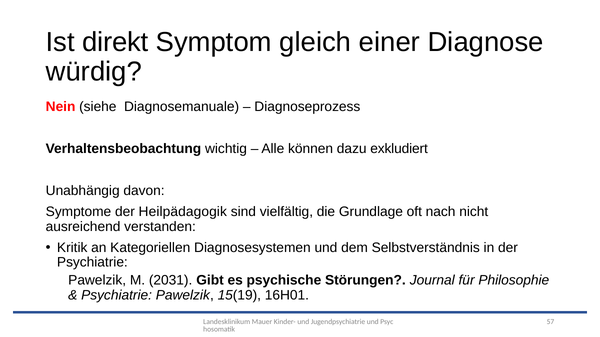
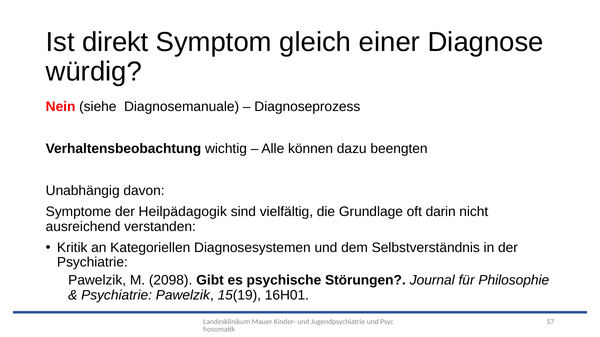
exkludiert: exkludiert -> beengten
nach: nach -> darin
2031: 2031 -> 2098
